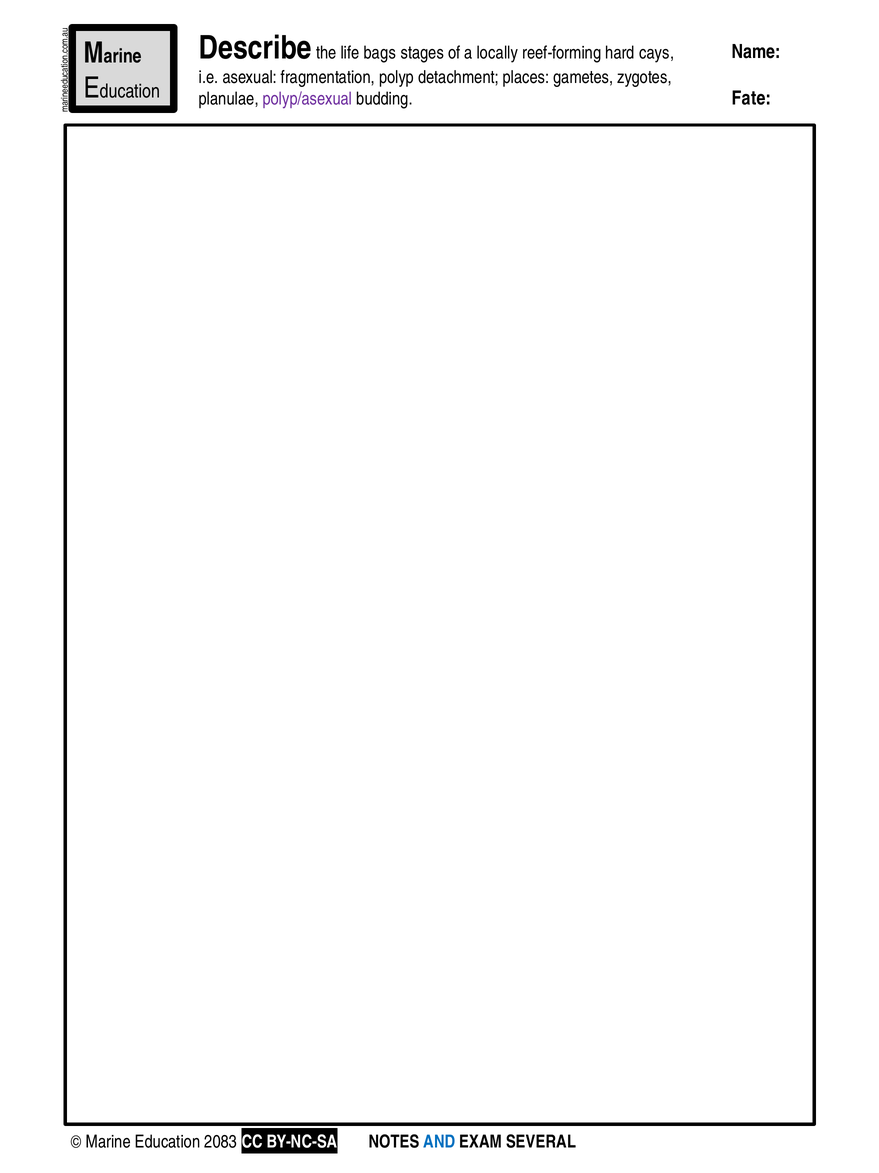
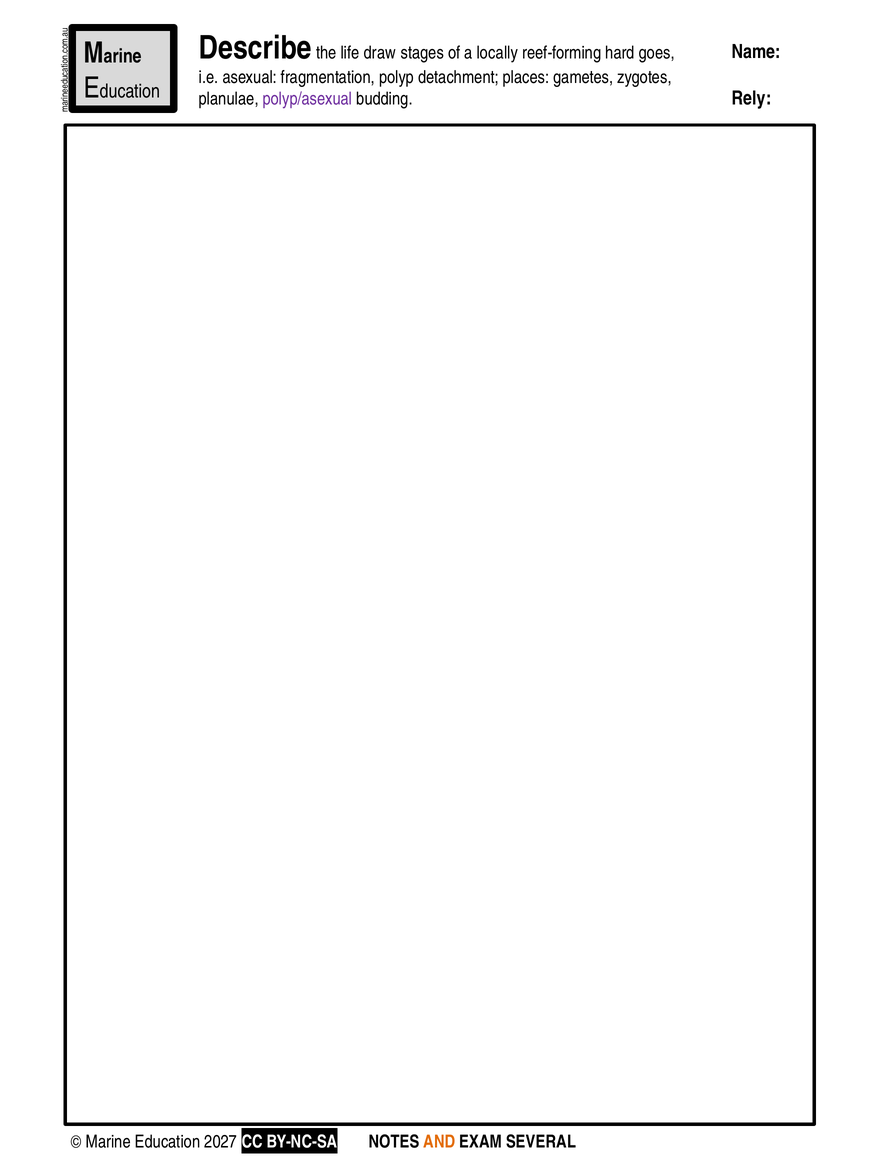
bags: bags -> draw
cays: cays -> goes
Fate: Fate -> Rely
2083: 2083 -> 2027
AND colour: blue -> orange
